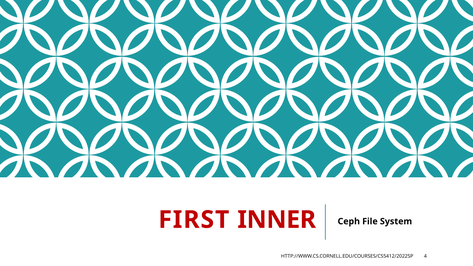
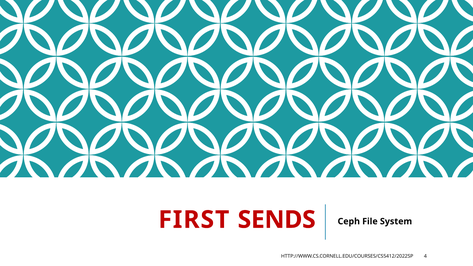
INNER: INNER -> SENDS
